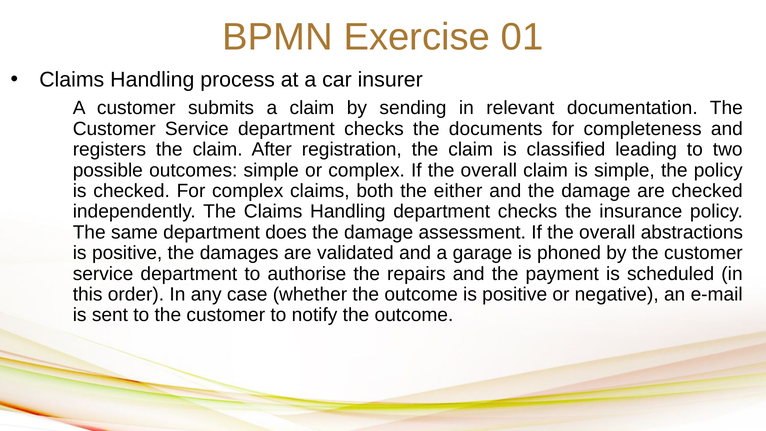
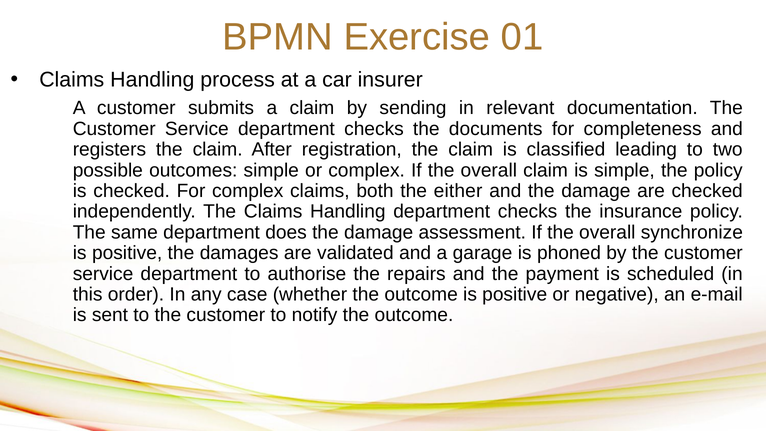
abstractions: abstractions -> synchronize
